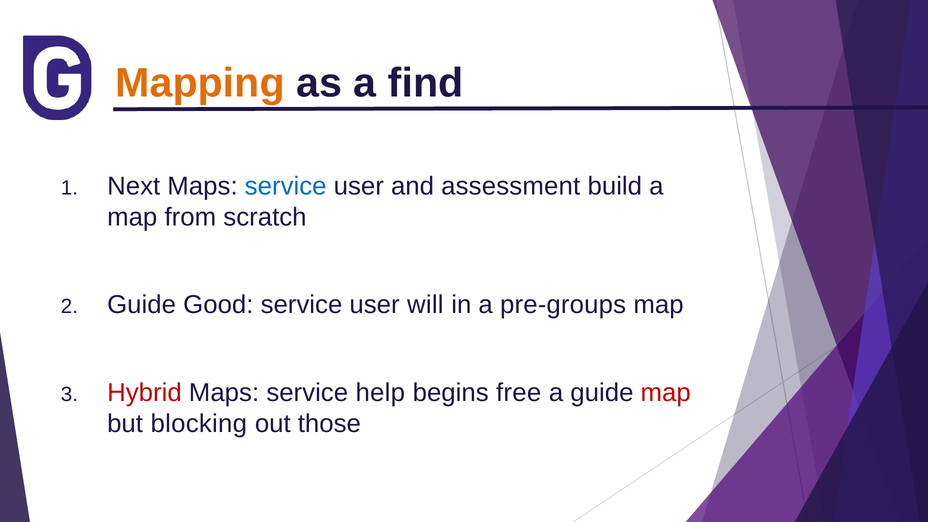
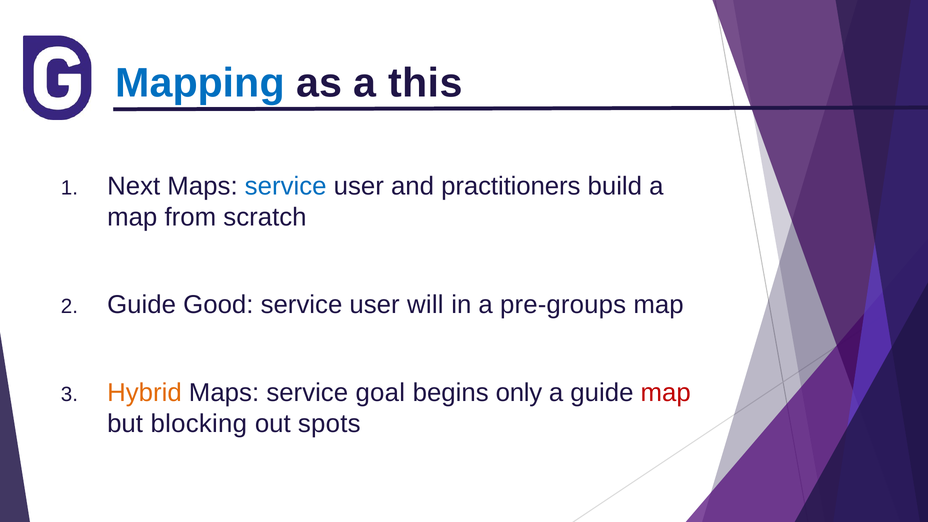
Mapping colour: orange -> blue
find: find -> this
assessment: assessment -> practitioners
Hybrid colour: red -> orange
help: help -> goal
free: free -> only
those: those -> spots
